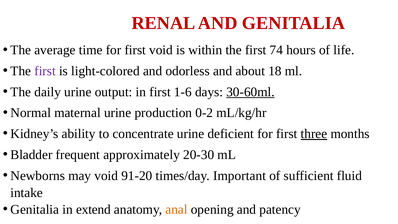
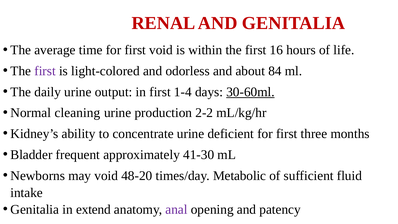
74: 74 -> 16
18: 18 -> 84
1-6: 1-6 -> 1-4
maternal: maternal -> cleaning
0-2: 0-2 -> 2-2
three underline: present -> none
20-30: 20-30 -> 41-30
91-20: 91-20 -> 48-20
Important: Important -> Metabolic
anal colour: orange -> purple
